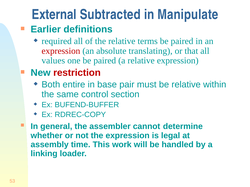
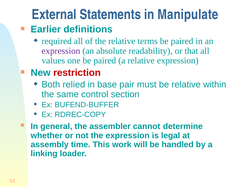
Subtracted: Subtracted -> Statements
expression at (61, 51) colour: red -> purple
translating: translating -> readability
entire: entire -> relied
